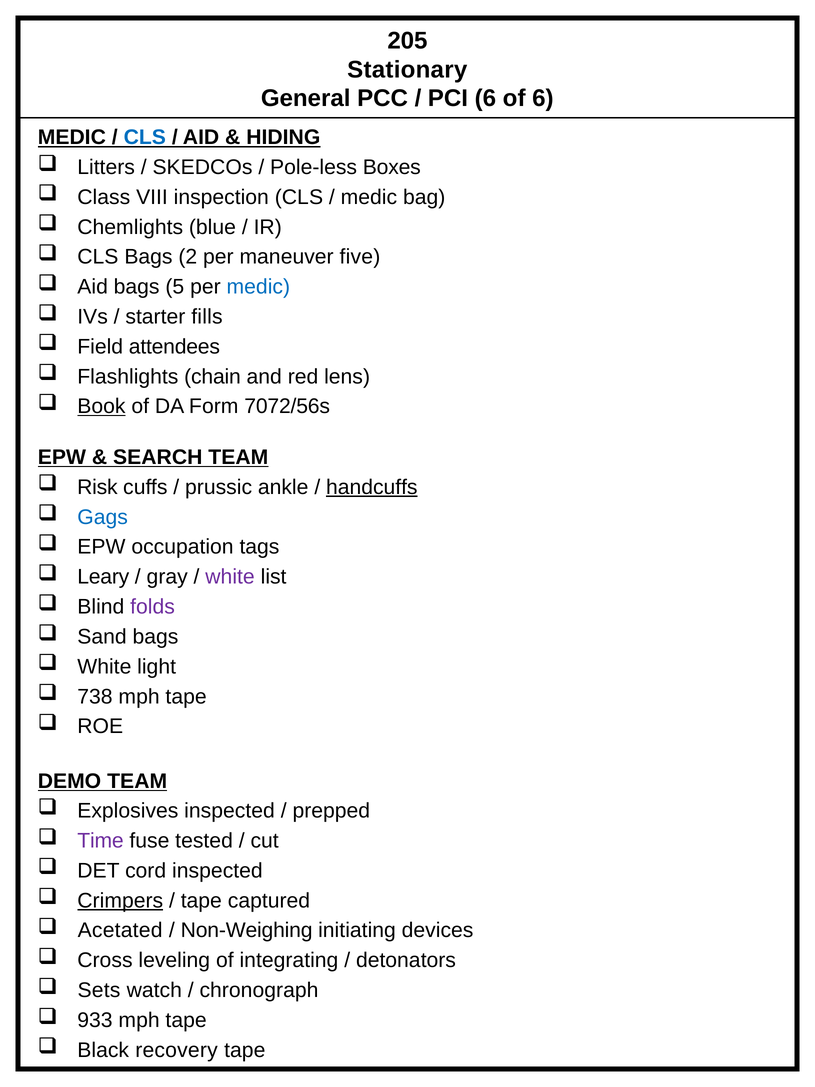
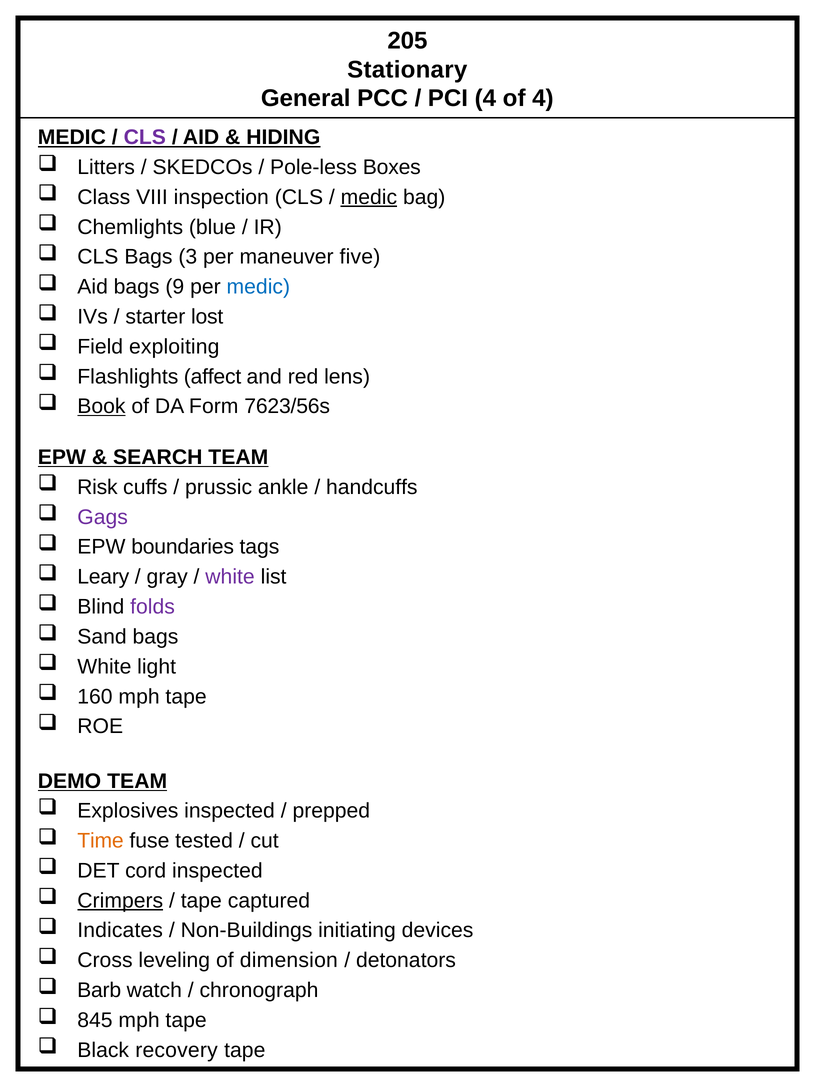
PCI 6: 6 -> 4
of 6: 6 -> 4
CLS at (145, 137) colour: blue -> purple
medic at (369, 197) underline: none -> present
2: 2 -> 3
5: 5 -> 9
fills: fills -> lost
attendees: attendees -> exploiting
chain: chain -> affect
7072/56s: 7072/56s -> 7623/56s
handcuffs underline: present -> none
Gags colour: blue -> purple
occupation: occupation -> boundaries
738: 738 -> 160
Time colour: purple -> orange
Acetated: Acetated -> Indicates
Non-Weighing: Non-Weighing -> Non-Buildings
integrating: integrating -> dimension
Sets: Sets -> Barb
933: 933 -> 845
